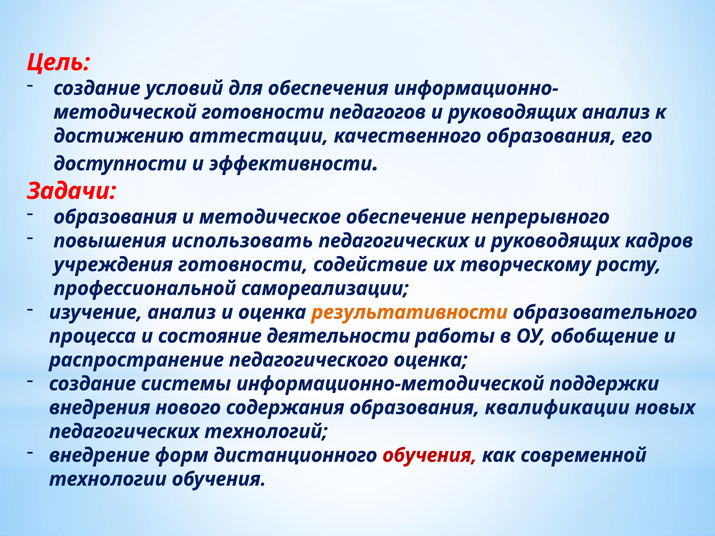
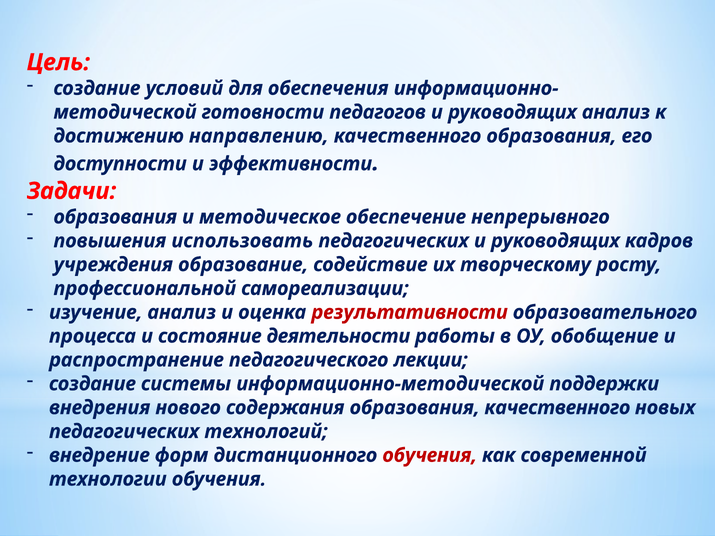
аттестации: аттестации -> направлению
учреждения готовности: готовности -> образование
результативности colour: orange -> red
педагогического оценка: оценка -> лекции
образования квалификации: квалификации -> качественного
